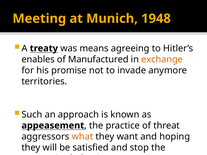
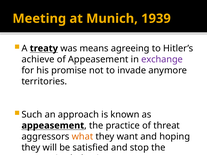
1948: 1948 -> 1939
enables: enables -> achieve
of Manufactured: Manufactured -> Appeasement
exchange colour: orange -> purple
